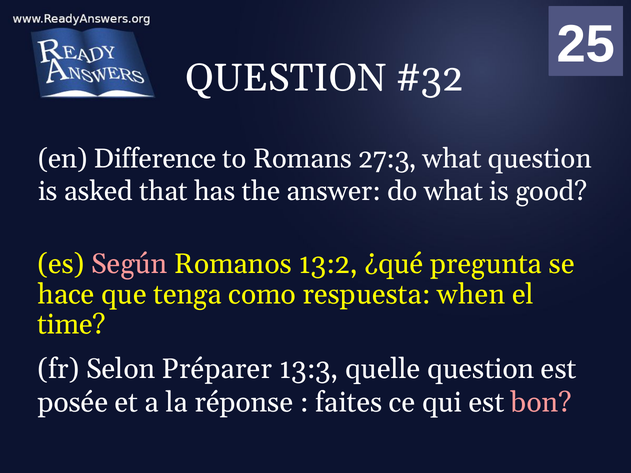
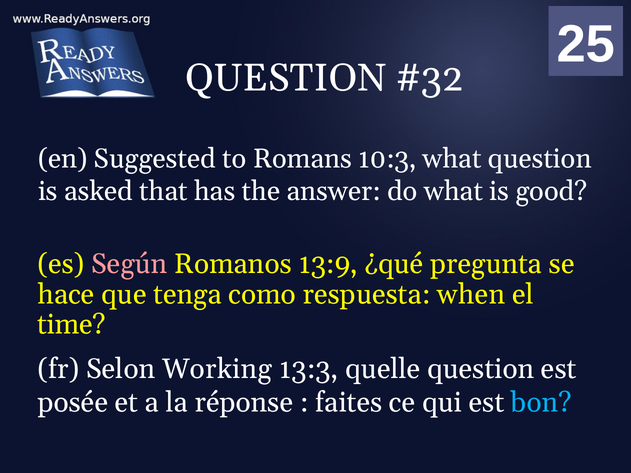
Difference: Difference -> Suggested
27:3: 27:3 -> 10:3
13:2: 13:2 -> 13:9
Préparer: Préparer -> Working
bon colour: pink -> light blue
